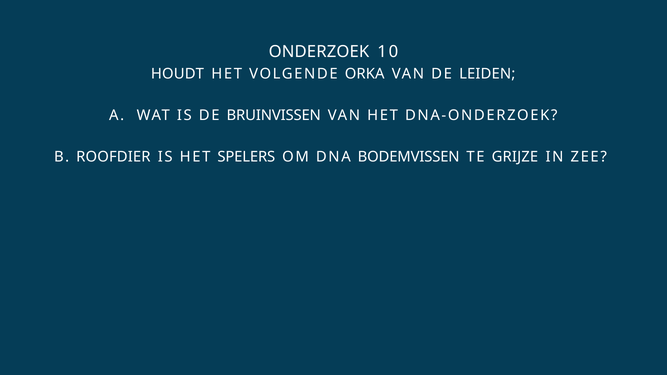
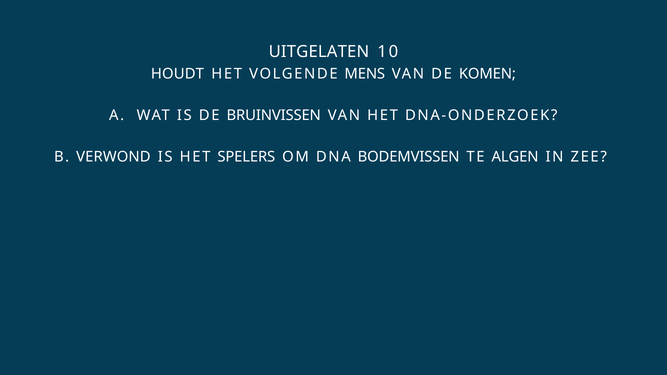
ONDERZOEK: ONDERZOEK -> UITGELATEN
ORKA: ORKA -> MENS
LEIDEN: LEIDEN -> KOMEN
ROOFDIER: ROOFDIER -> VERWOND
GRIJZE: GRIJZE -> ALGEN
